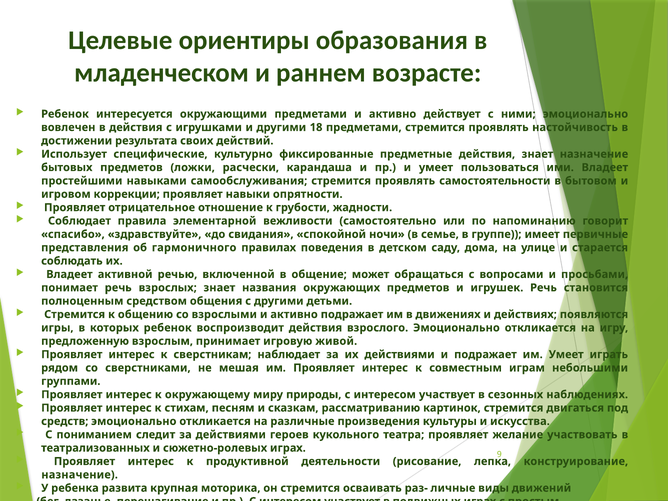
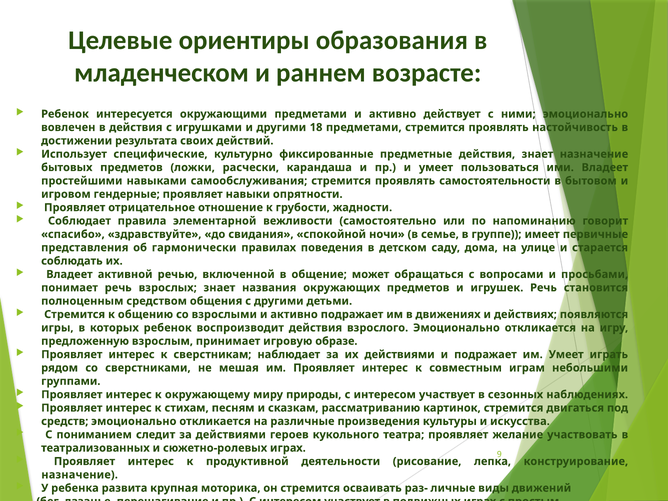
коррекции: коррекции -> гендерные
гармоничного: гармоничного -> гармонически
живой: живой -> образе
